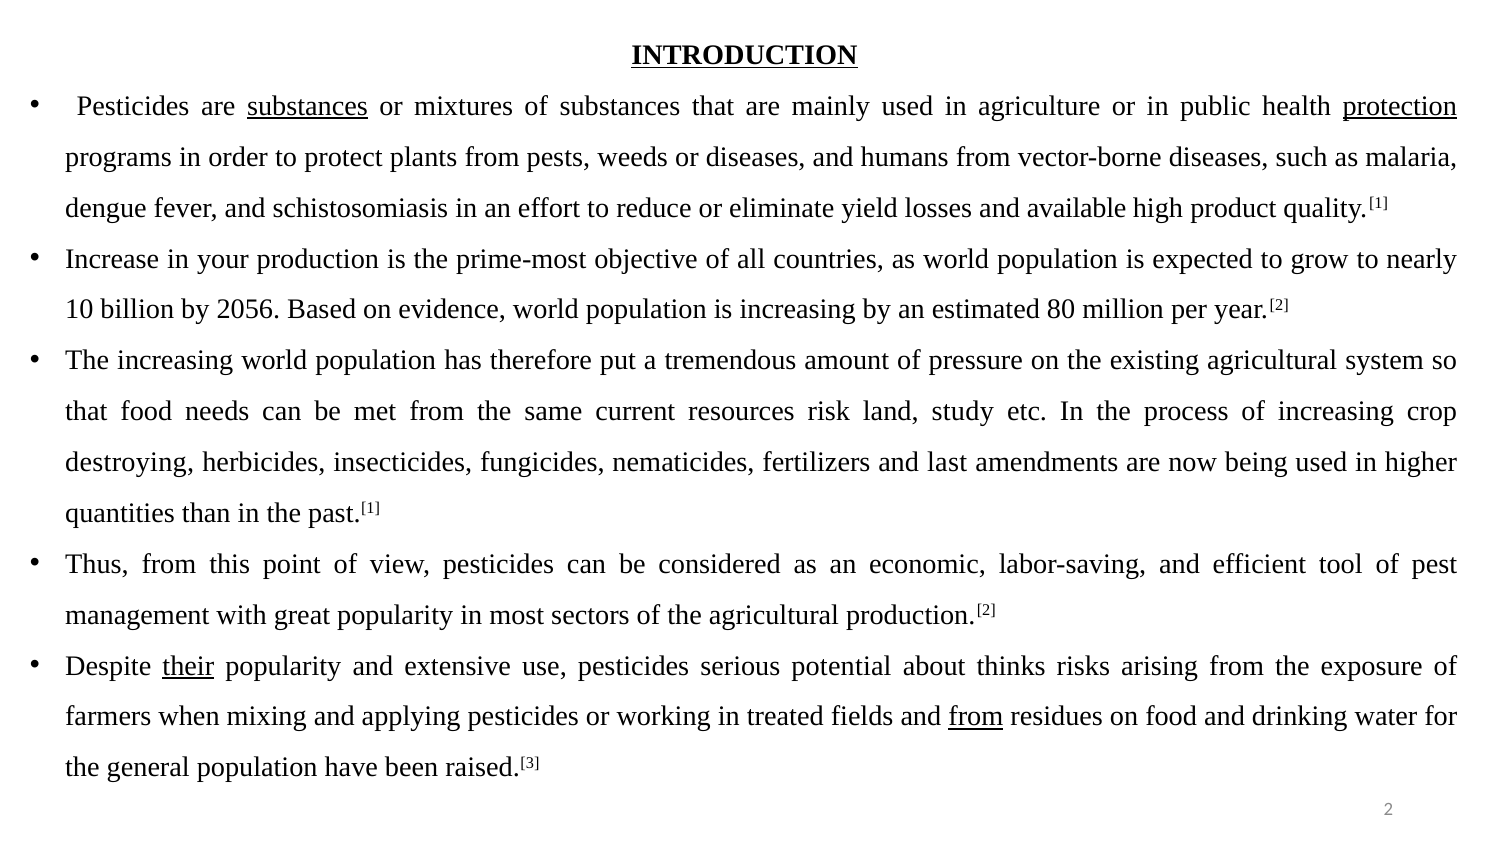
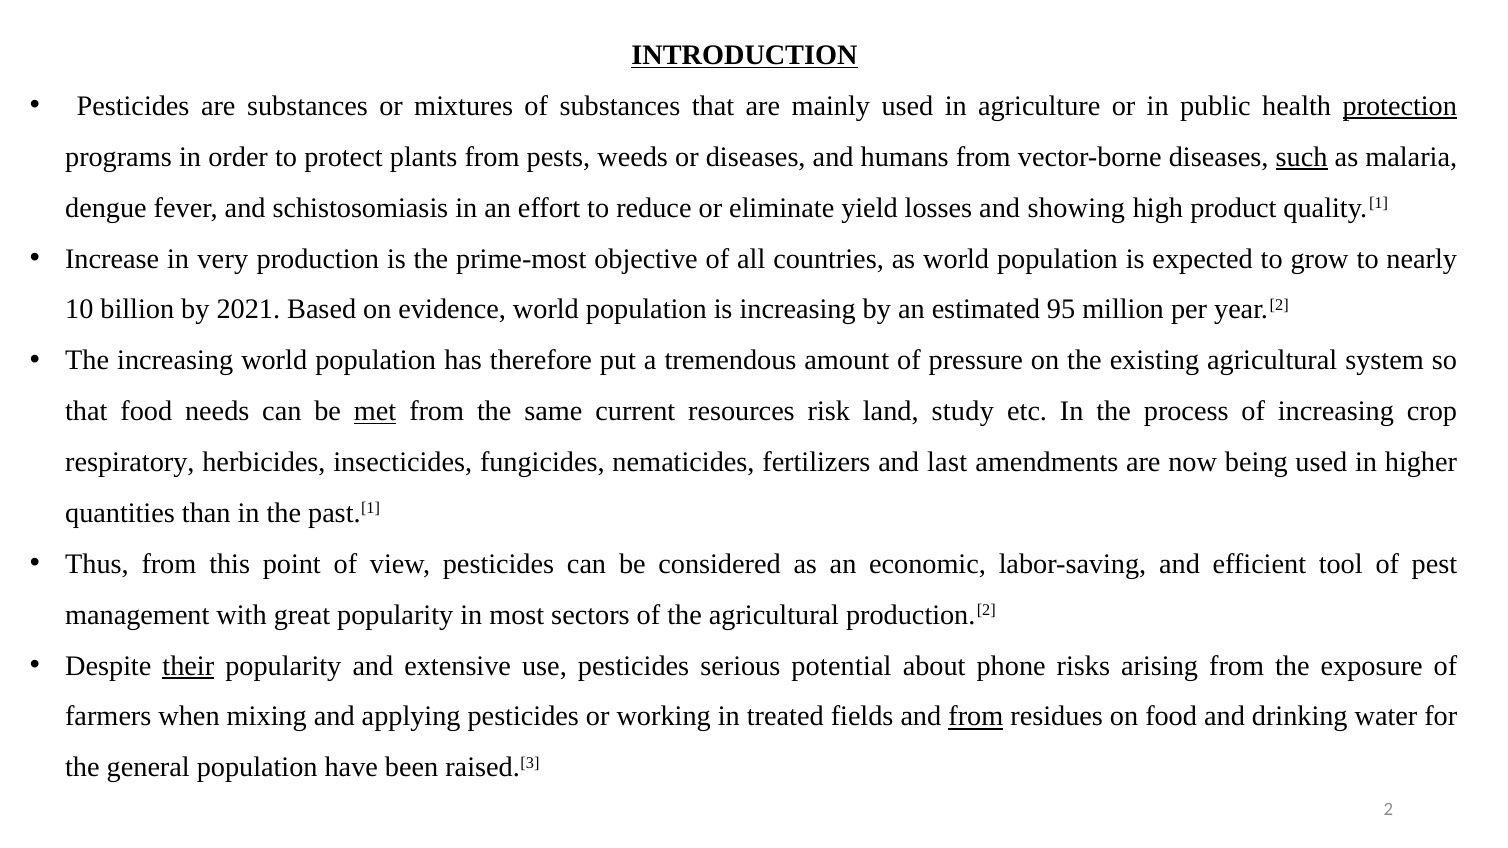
substances at (307, 106) underline: present -> none
such underline: none -> present
available: available -> showing
your: your -> very
2056: 2056 -> 2021
80: 80 -> 95
met underline: none -> present
destroying: destroying -> respiratory
thinks: thinks -> phone
